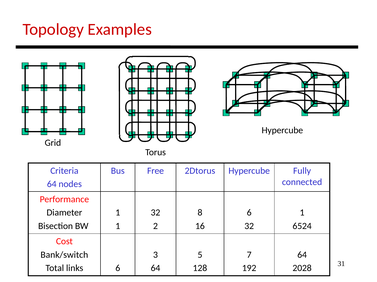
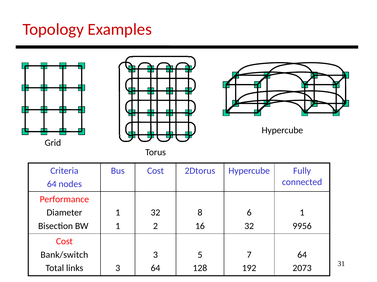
Bus Free: Free -> Cost
6524: 6524 -> 9956
links 6: 6 -> 3
2028: 2028 -> 2073
